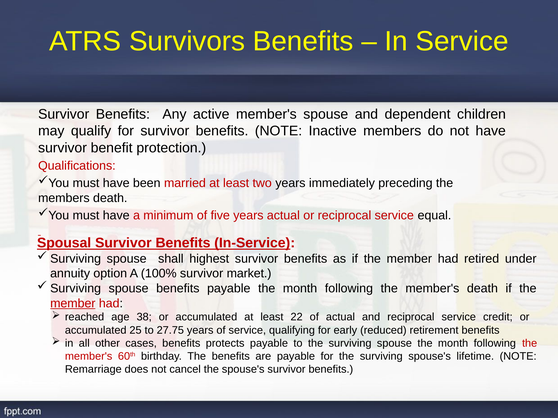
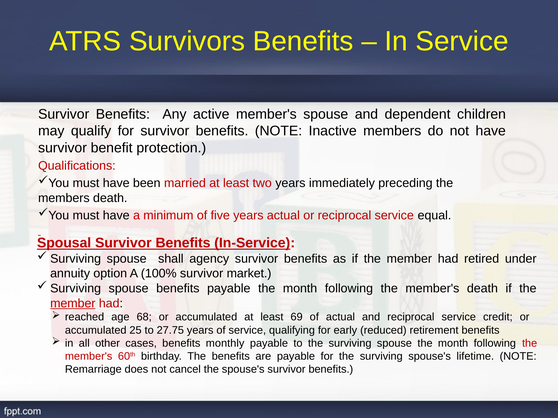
highest: highest -> agency
38: 38 -> 68
22: 22 -> 69
protects: protects -> monthly
